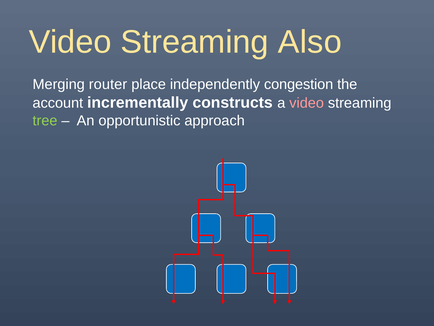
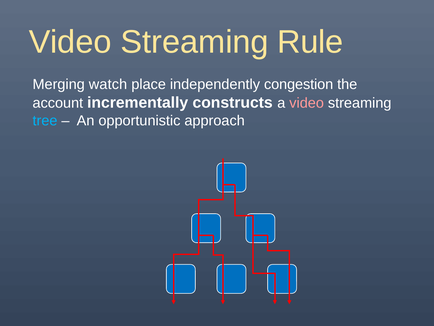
Also: Also -> Rule
router: router -> watch
tree colour: light green -> light blue
